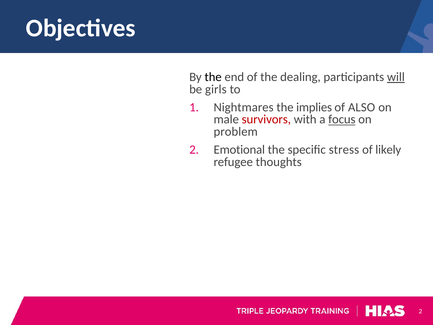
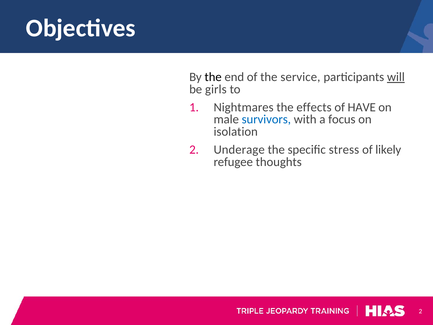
dealing: dealing -> service
implies: implies -> effects
ALSO: ALSO -> HAVE
survivors colour: red -> blue
focus underline: present -> none
problem: problem -> isolation
Emotional: Emotional -> Underage
